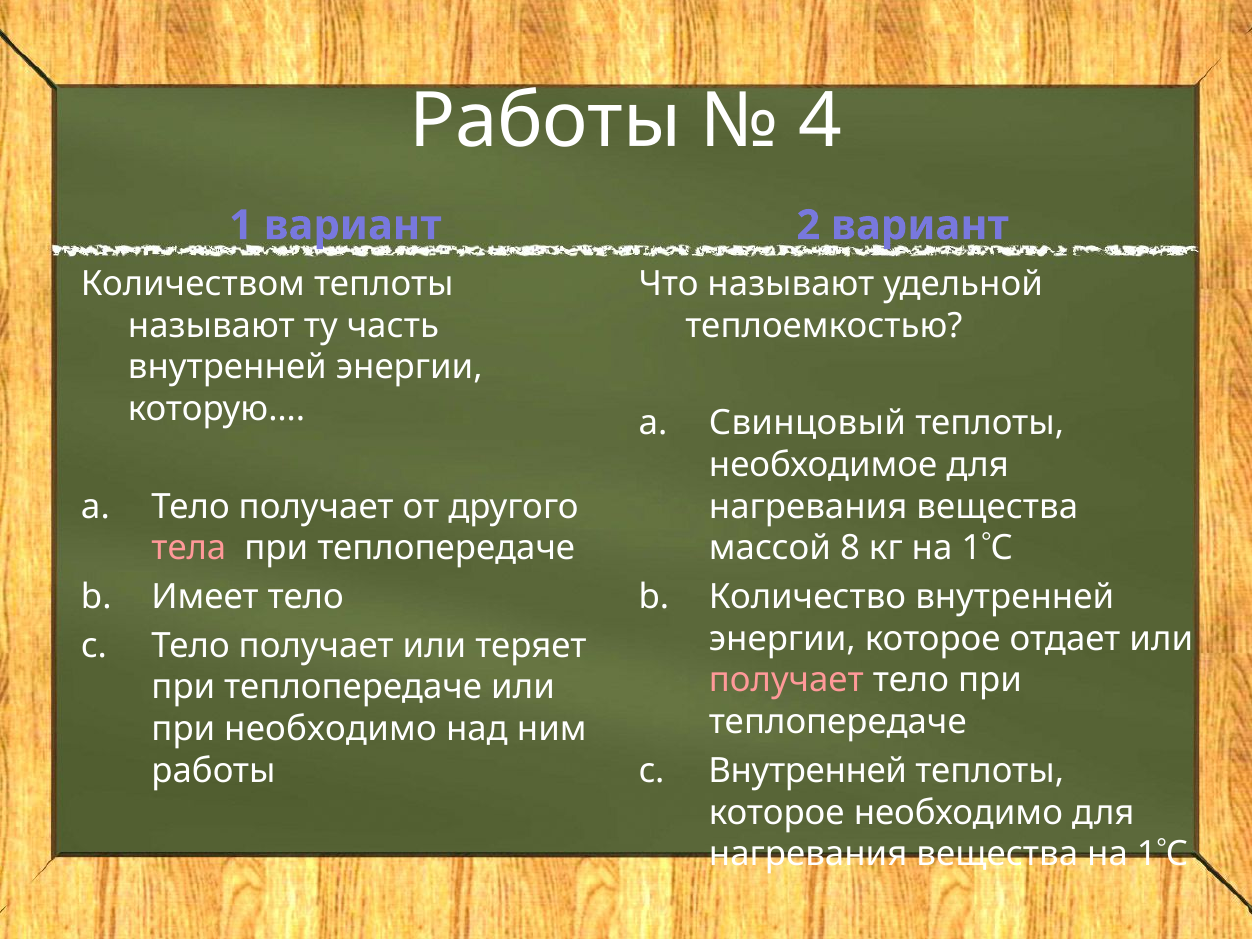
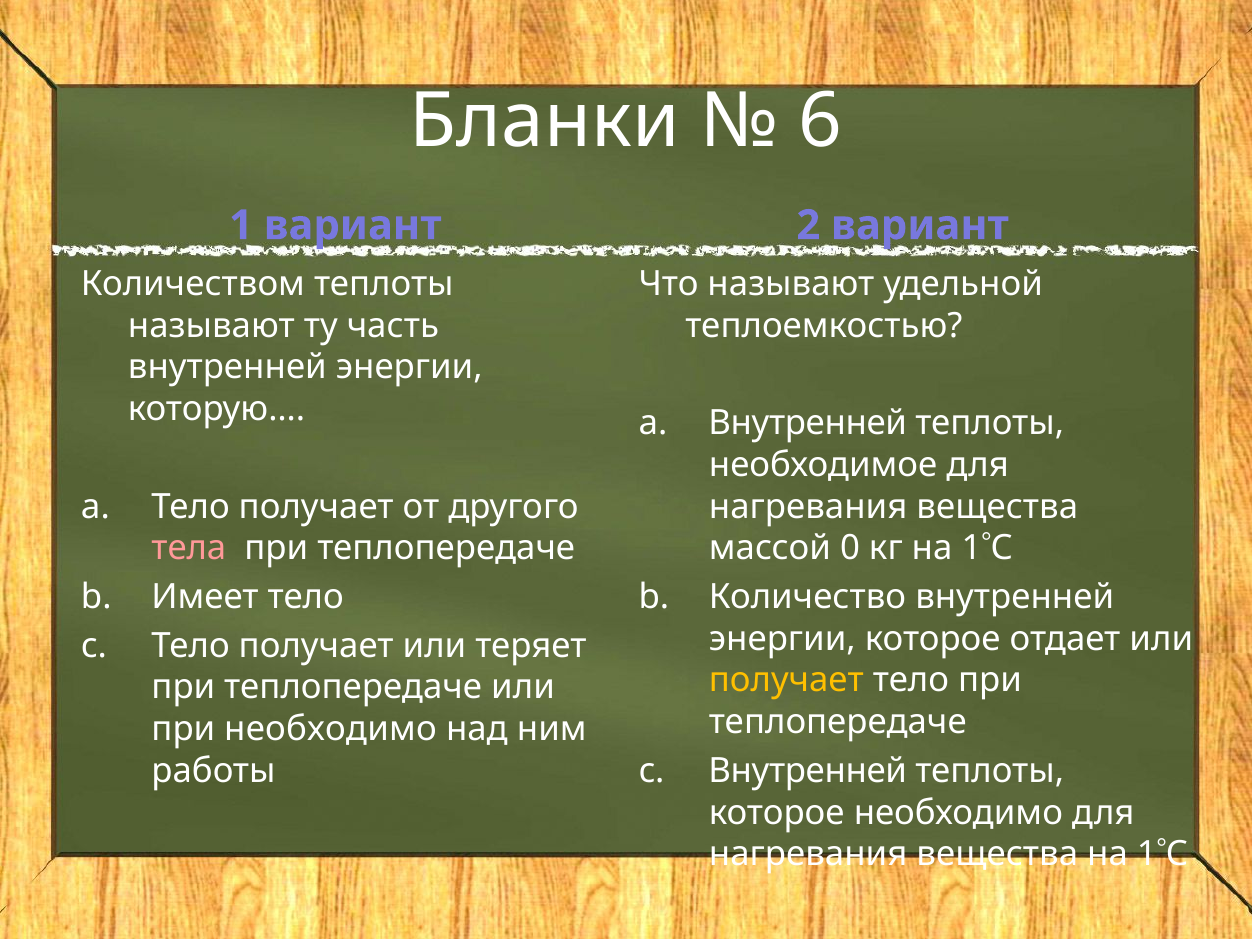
Работы at (545, 121): Работы -> Бланки
4: 4 -> 6
Свинцовый at (807, 423): Свинцовый -> Внутренней
8: 8 -> 0
получает at (786, 680) colour: pink -> yellow
